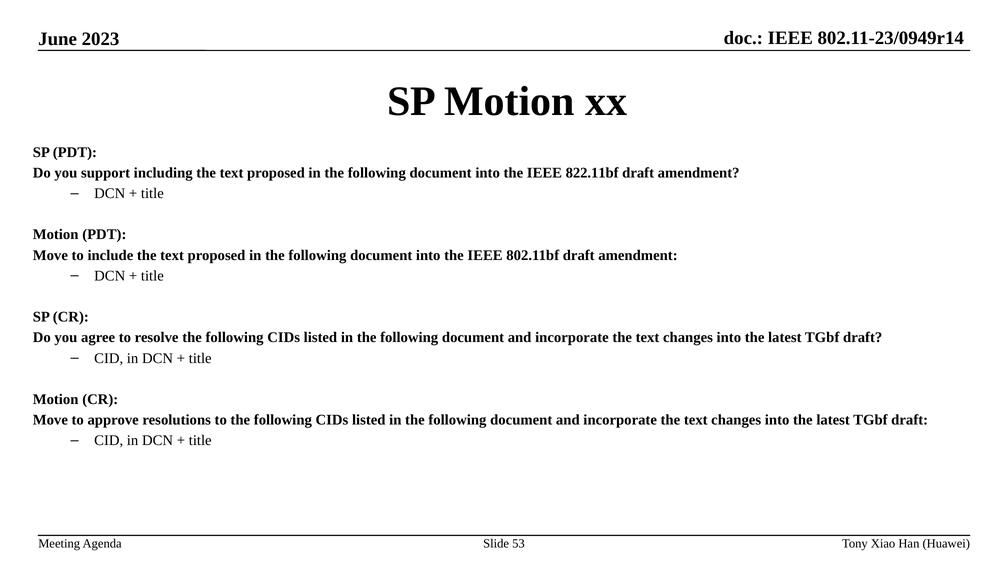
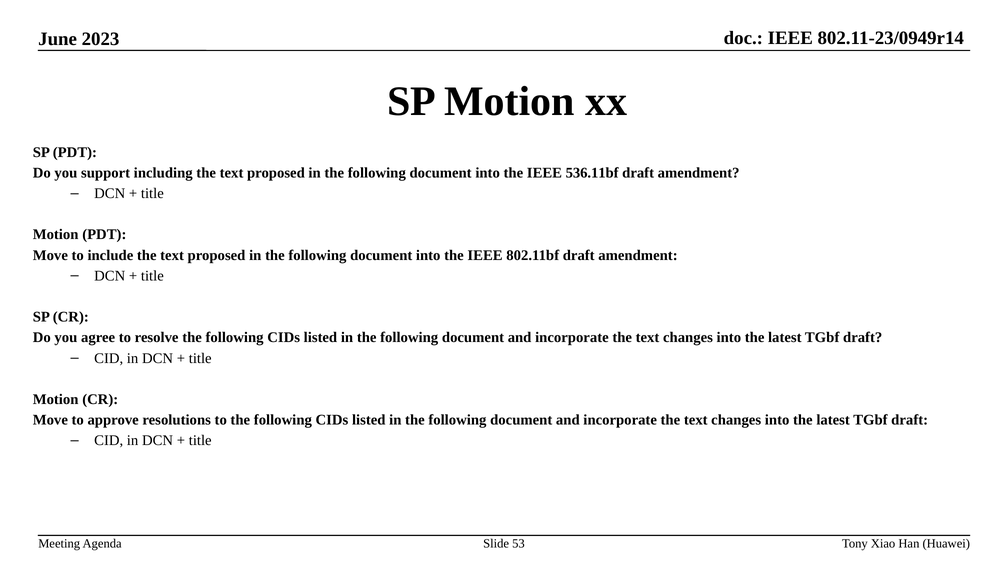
822.11bf: 822.11bf -> 536.11bf
